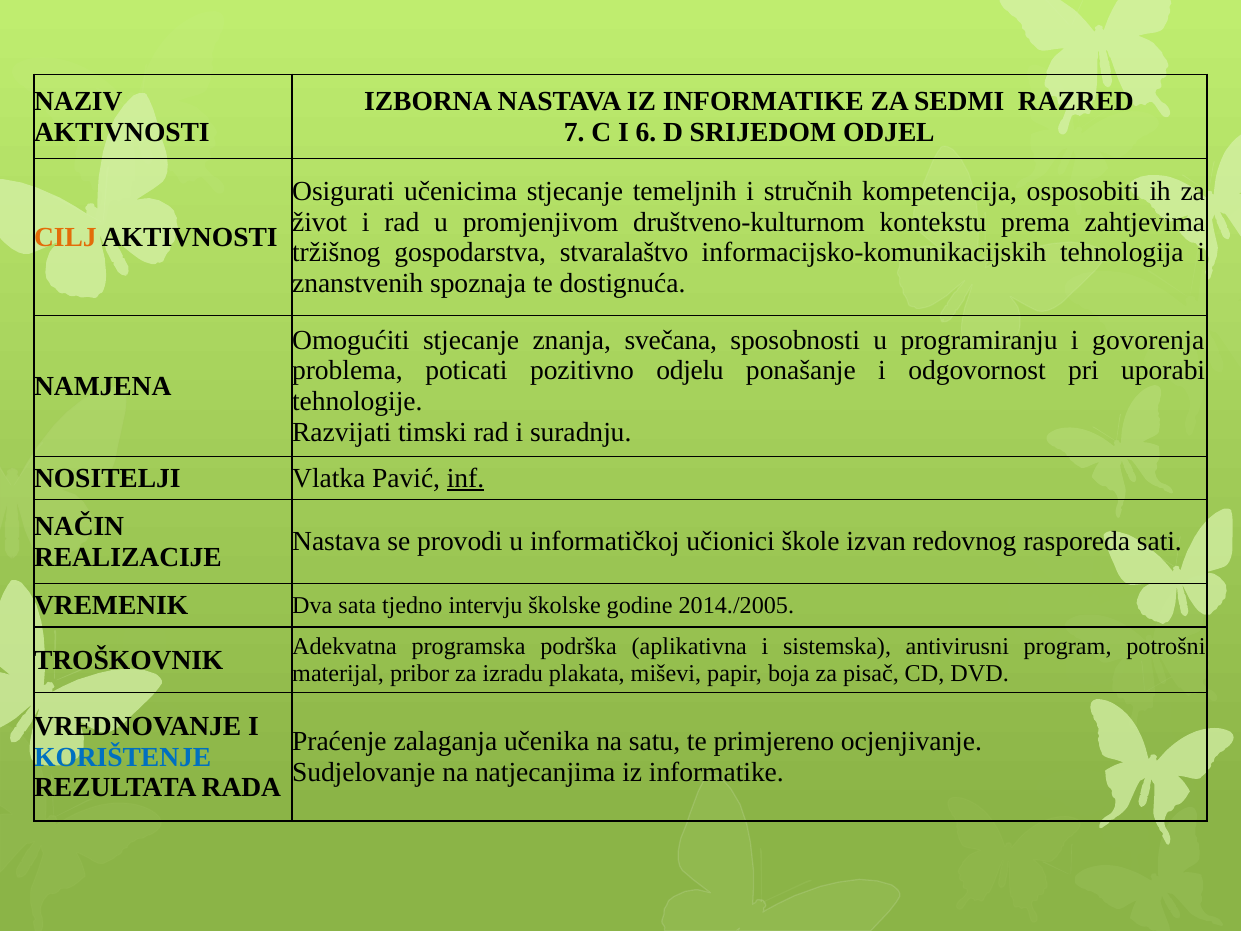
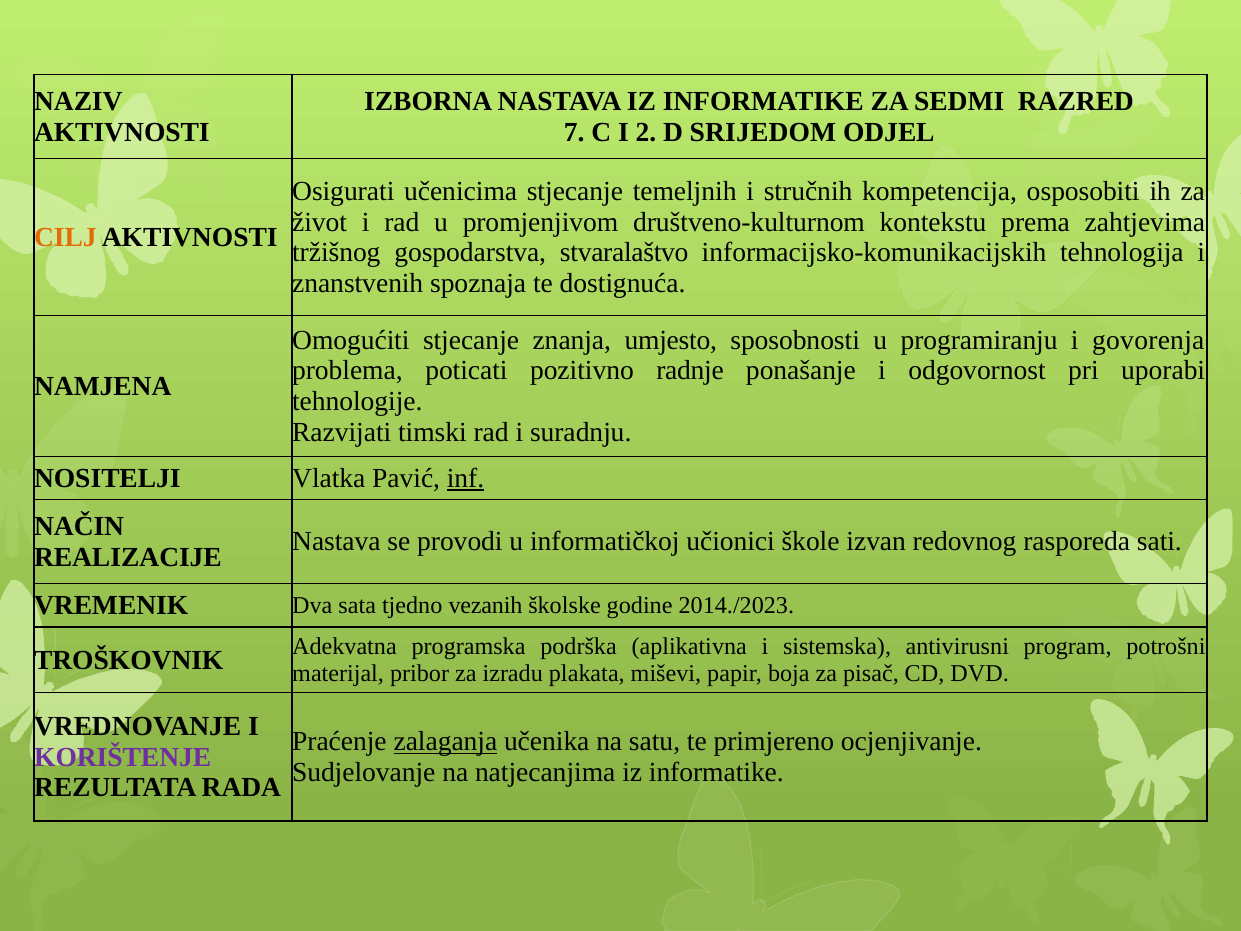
6: 6 -> 2
svečana: svečana -> umjesto
odjelu: odjelu -> radnje
intervju: intervju -> vezanih
2014./2005: 2014./2005 -> 2014./2023
zalaganja underline: none -> present
KORIŠTENJE colour: blue -> purple
